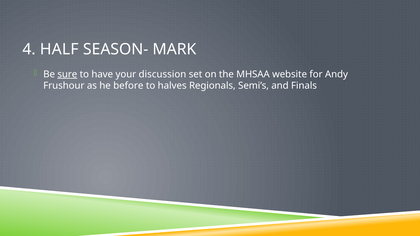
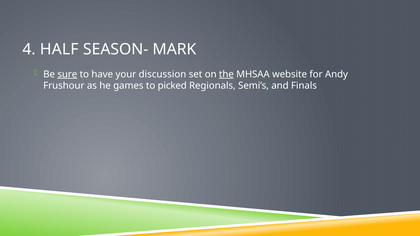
the underline: none -> present
before: before -> games
halves: halves -> picked
